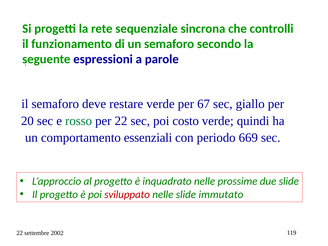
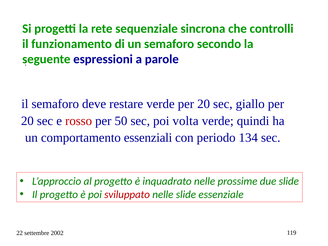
verde per 67: 67 -> 20
rosso colour: green -> red
per 22: 22 -> 50
costo: costo -> volta
669: 669 -> 134
immutato: immutato -> essenziale
